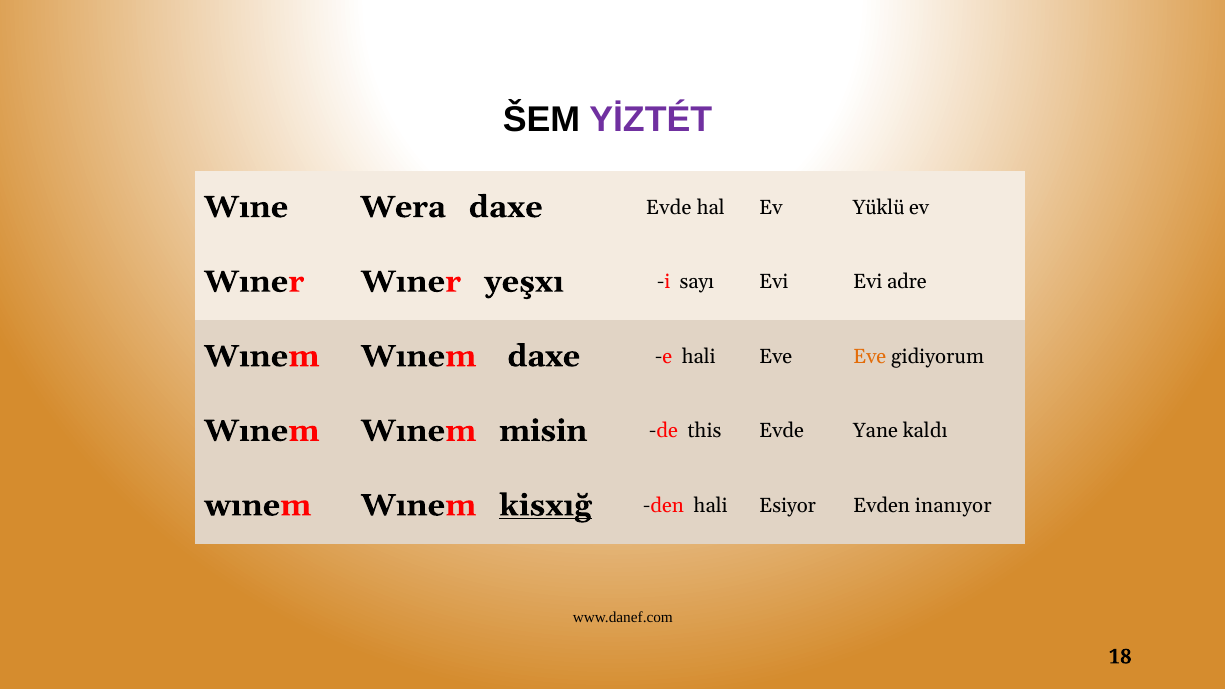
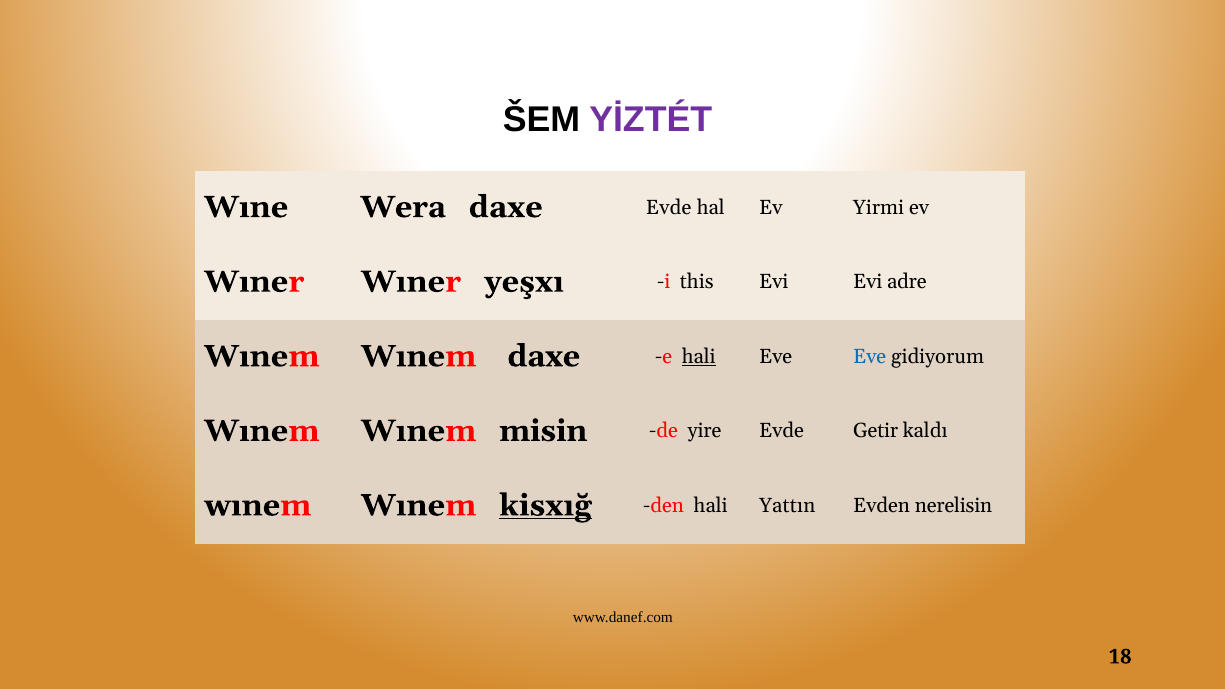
Yüklü: Yüklü -> Yirmi
sayı: sayı -> this
hali at (699, 357) underline: none -> present
Eve at (870, 357) colour: orange -> blue
this: this -> yire
Yane: Yane -> Getir
Esiyor: Esiyor -> Yattın
inanıyor: inanıyor -> nerelisin
